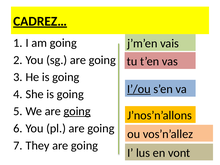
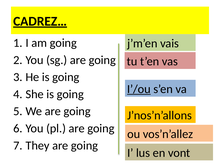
going at (77, 111) underline: present -> none
